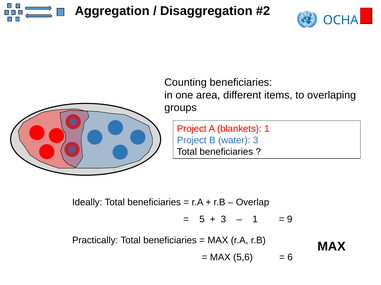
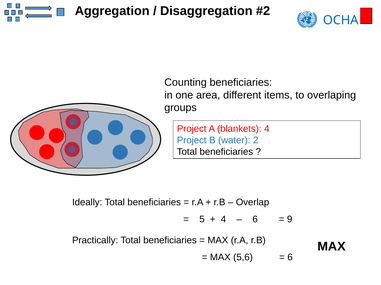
blankets 1: 1 -> 4
water 3: 3 -> 2
3 at (223, 220): 3 -> 4
1 at (255, 220): 1 -> 6
